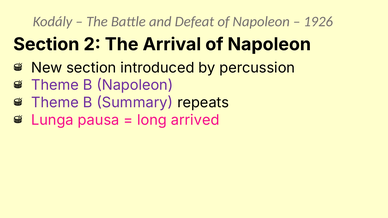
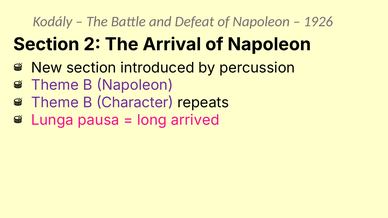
Summary: Summary -> Character
